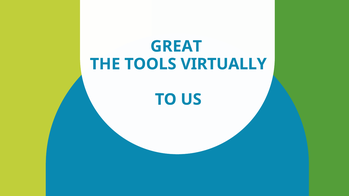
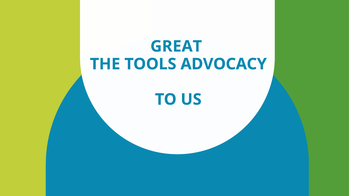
VIRTUALLY: VIRTUALLY -> ADVOCACY
